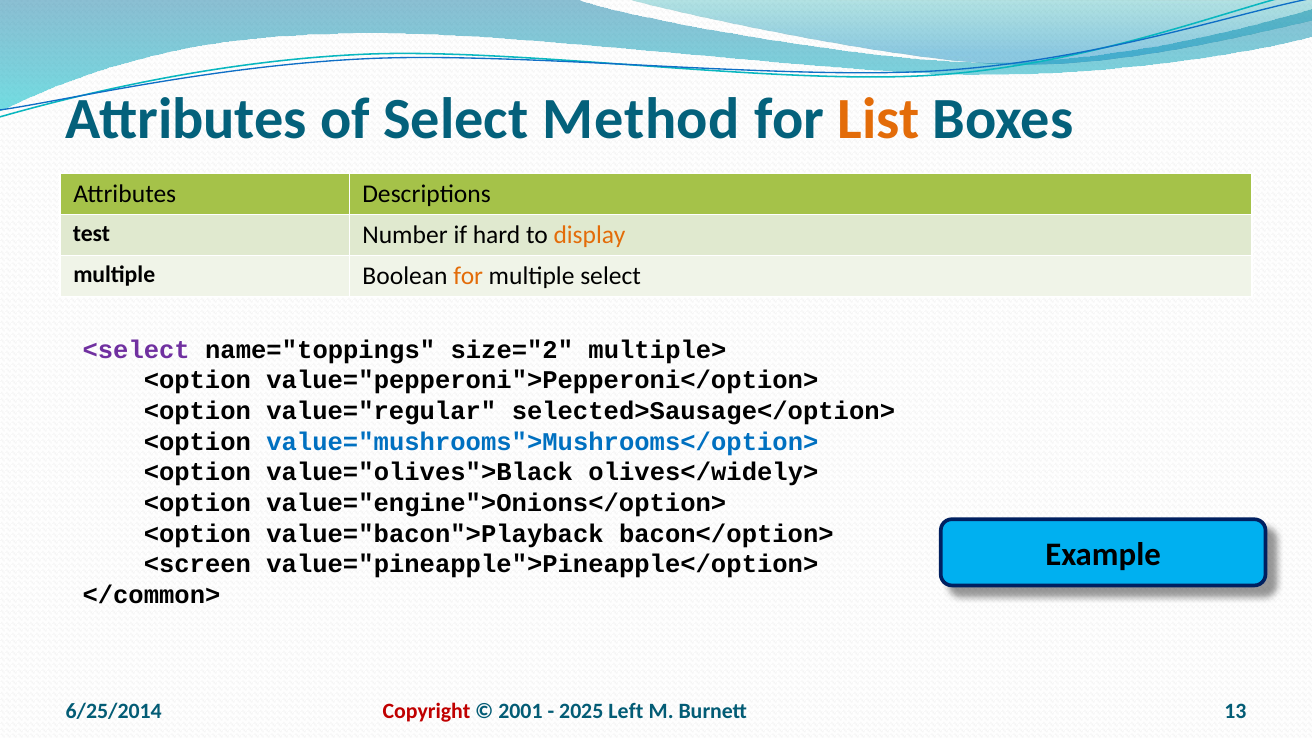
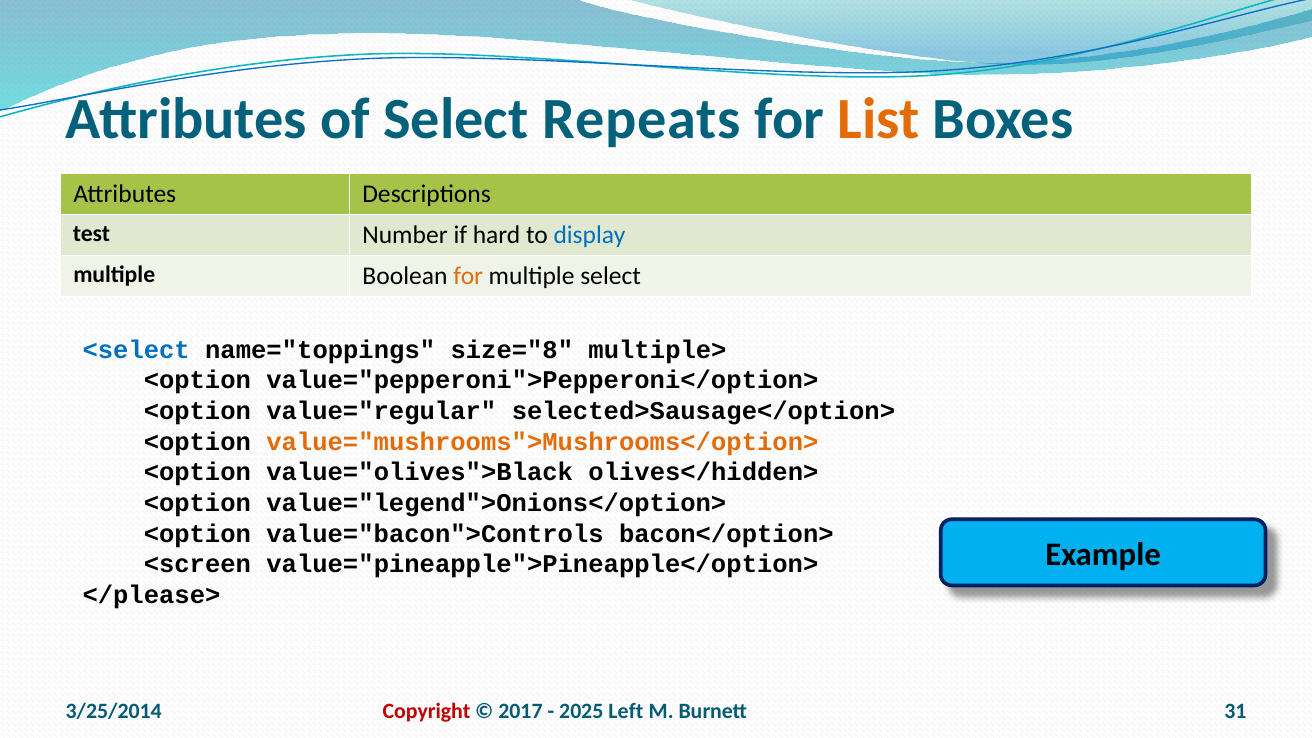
Method: Method -> Repeats
display colour: orange -> blue
<select colour: purple -> blue
size="2: size="2 -> size="8
value="mushrooms">Mushrooms</option> colour: blue -> orange
olives</widely>: olives</widely> -> olives</hidden>
value="engine">Onions</option>: value="engine">Onions</option> -> value="legend">Onions</option>
value="bacon">Playback: value="bacon">Playback -> value="bacon">Controls
</common>: </common> -> </please>
2001: 2001 -> 2017
13: 13 -> 31
6/25/2014: 6/25/2014 -> 3/25/2014
